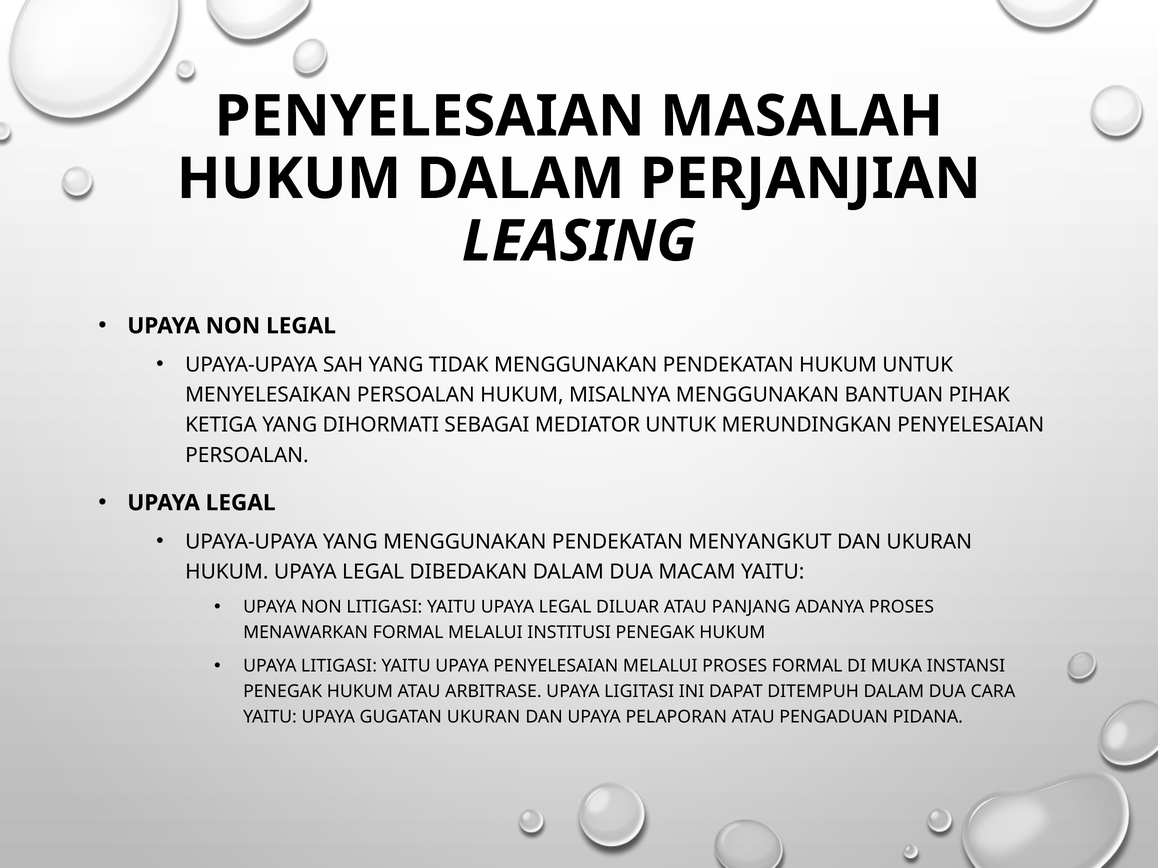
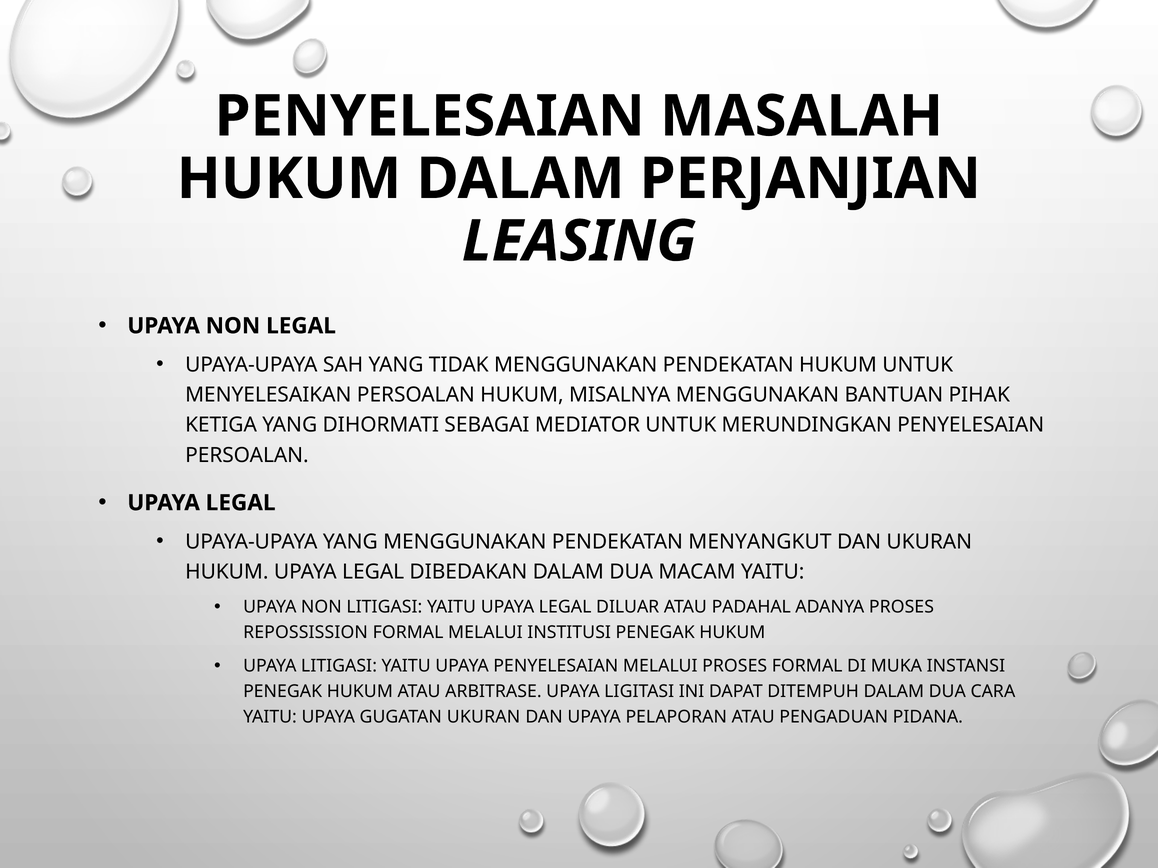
PANJANG: PANJANG -> PADAHAL
MENAWARKAN: MENAWARKAN -> REPOSSISSION
